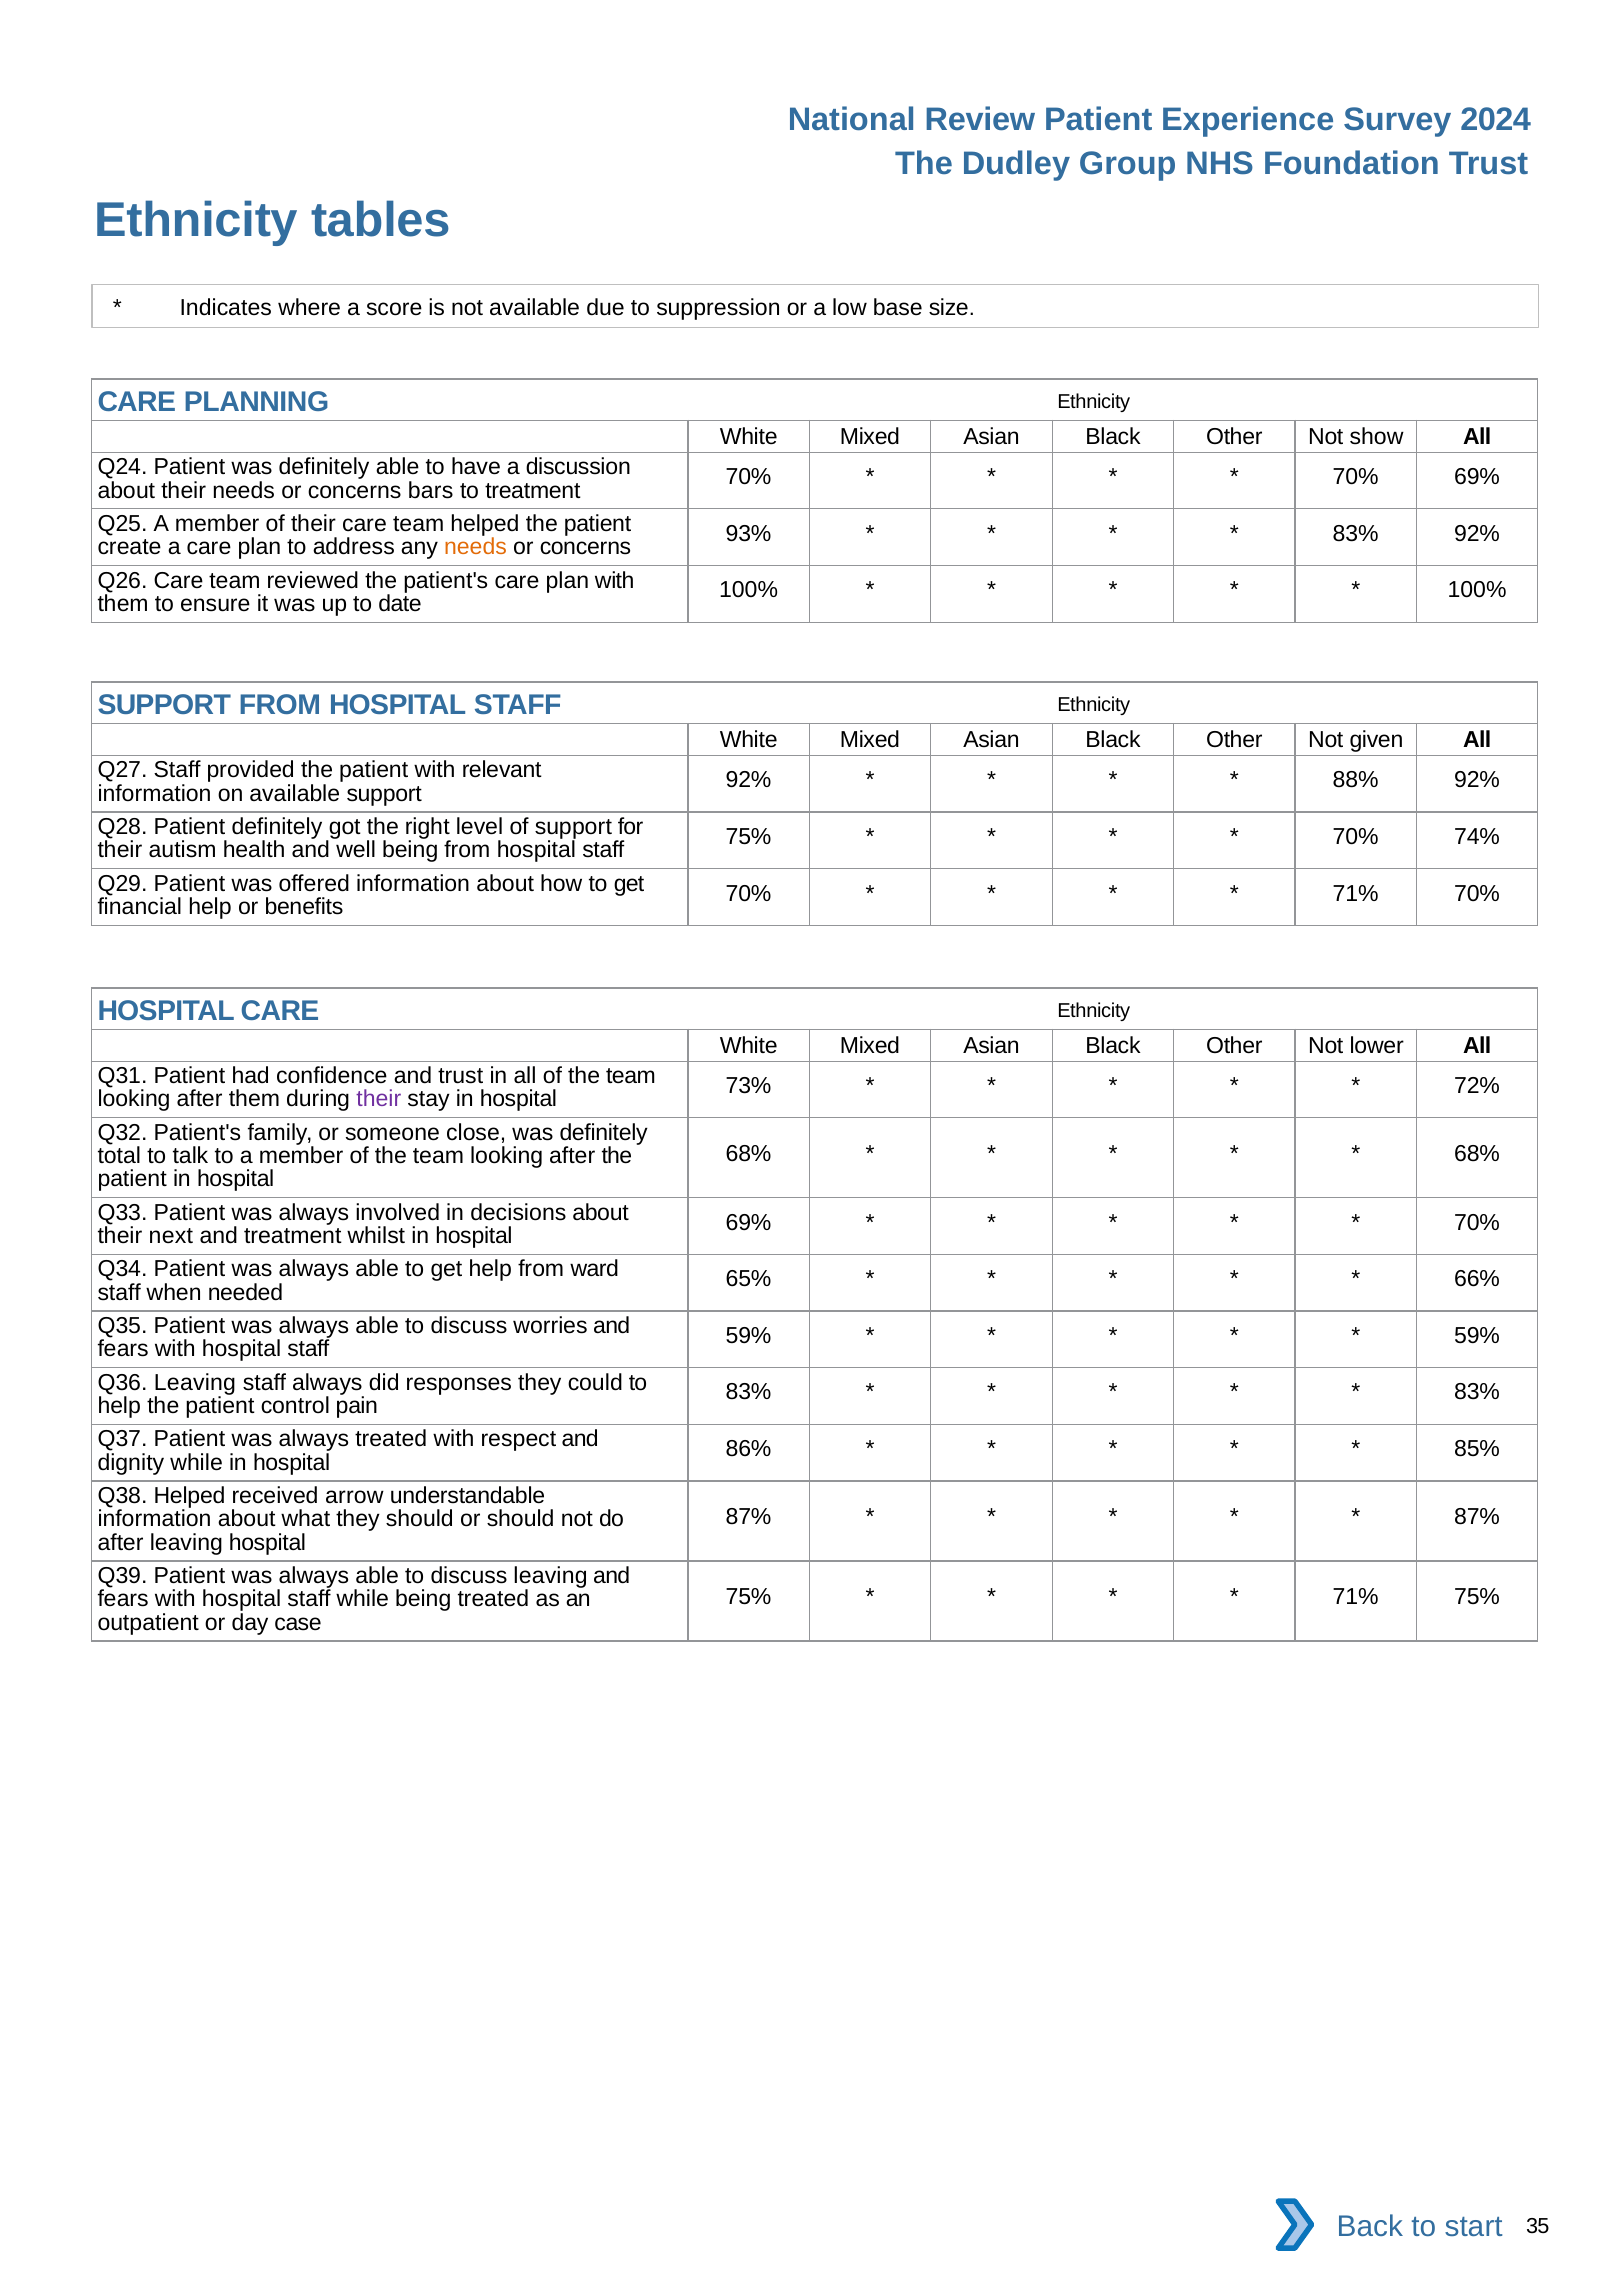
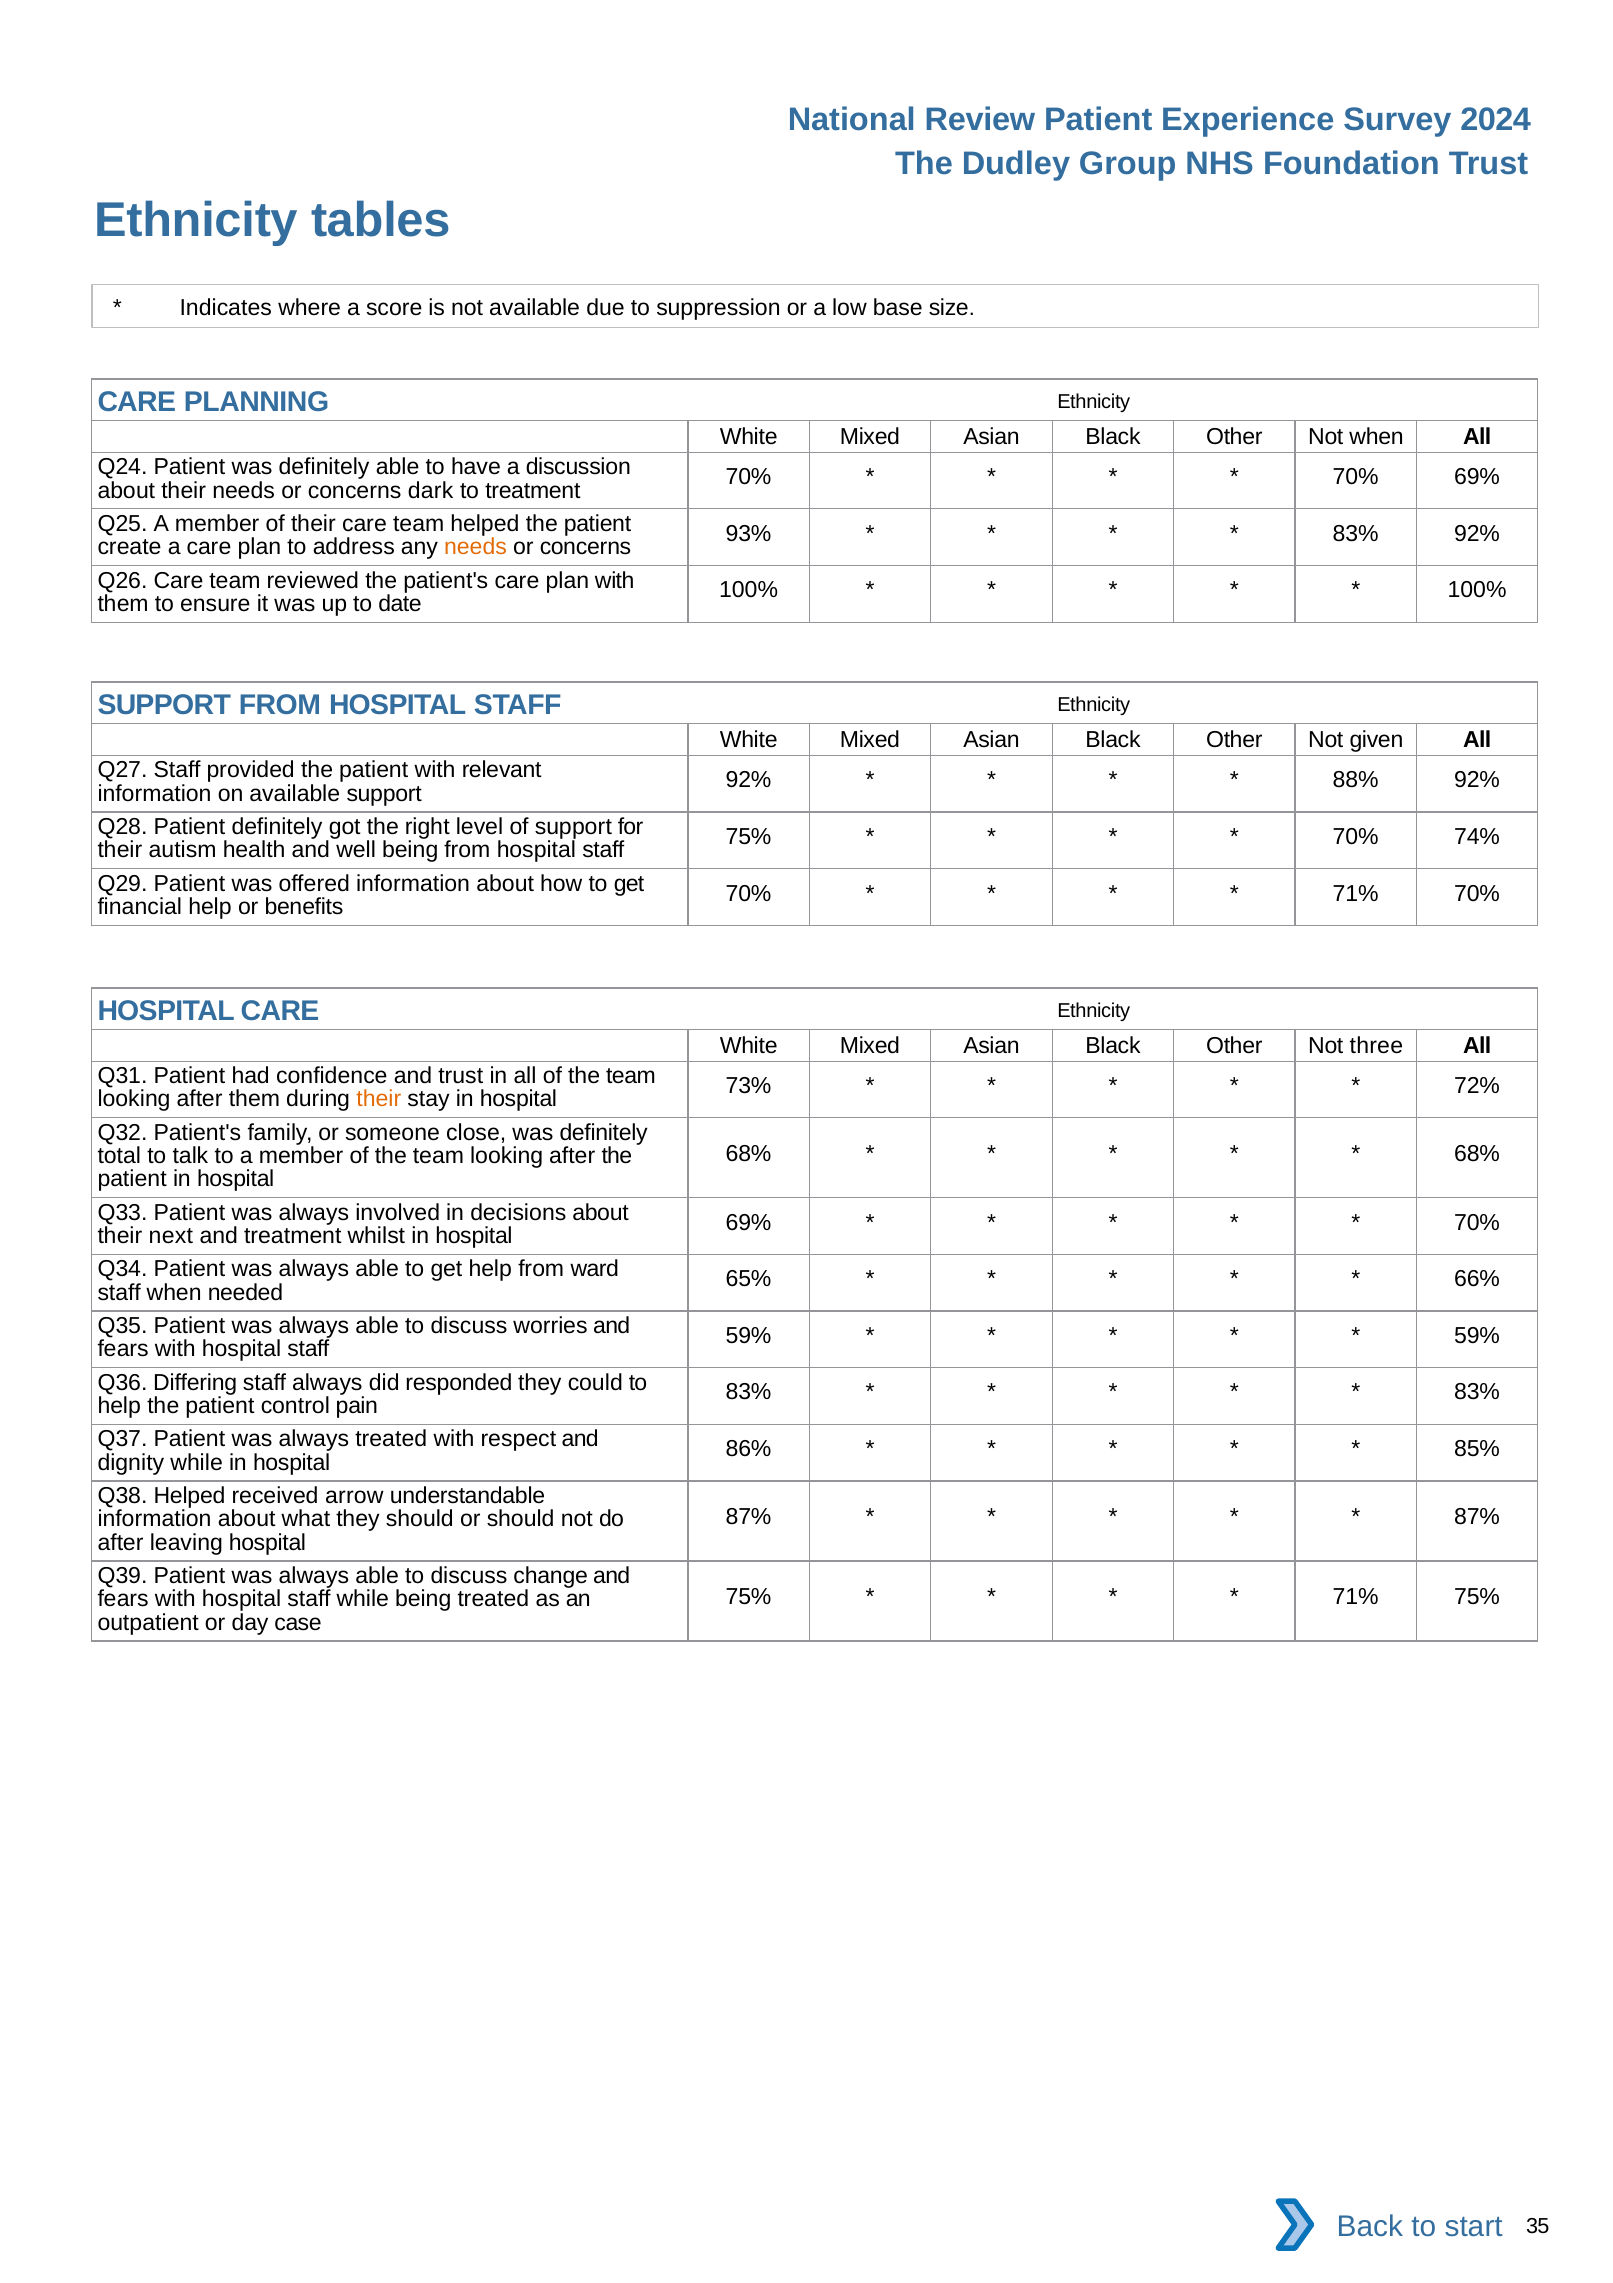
Not show: show -> when
bars: bars -> dark
lower: lower -> three
their at (379, 1099) colour: purple -> orange
Q36 Leaving: Leaving -> Differing
responses: responses -> responded
discuss leaving: leaving -> change
